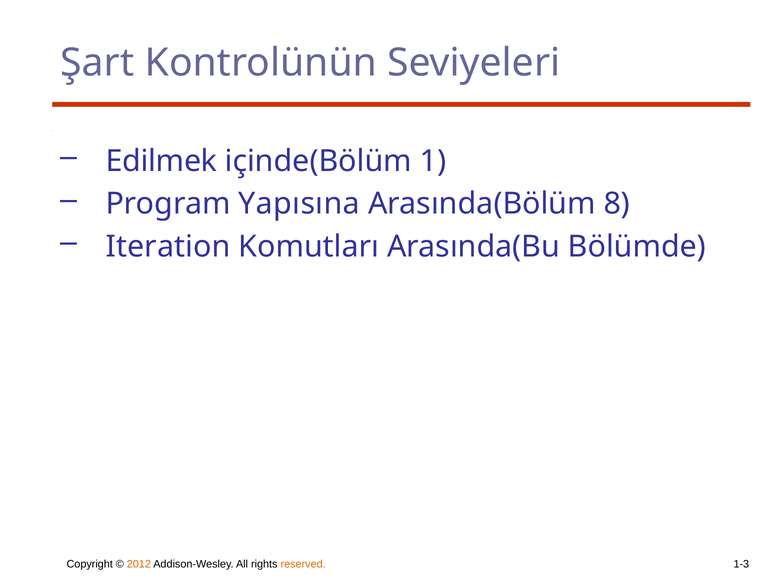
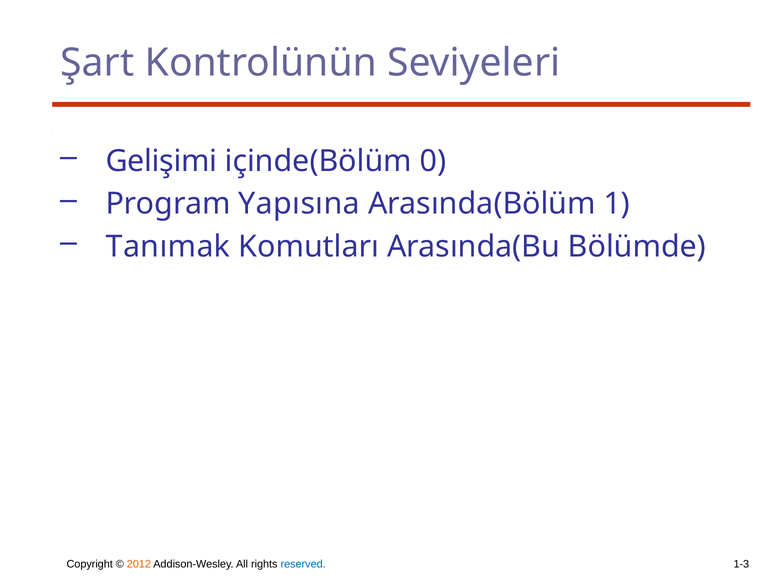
Edilmek: Edilmek -> Gelişimi
1: 1 -> 0
8: 8 -> 1
Iteration: Iteration -> Tanımak
reserved colour: orange -> blue
